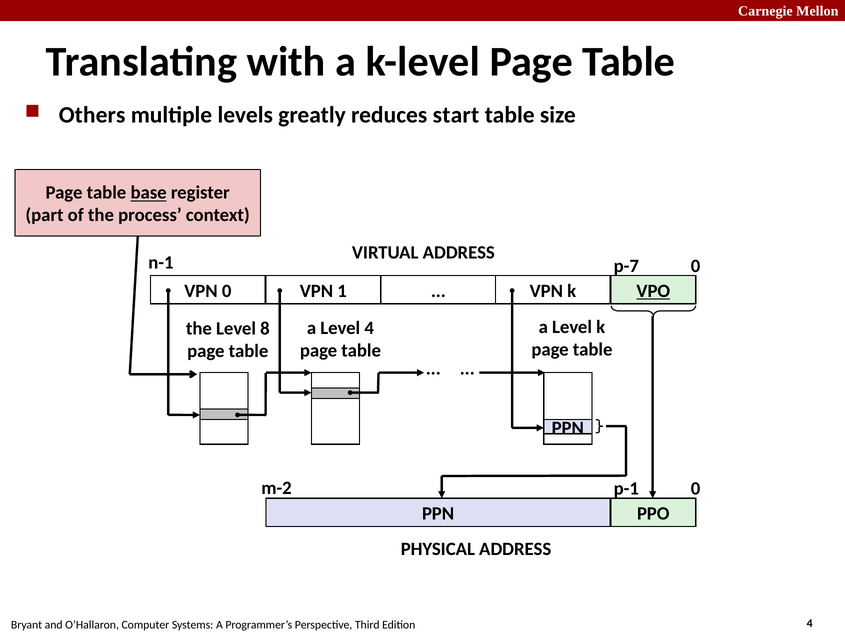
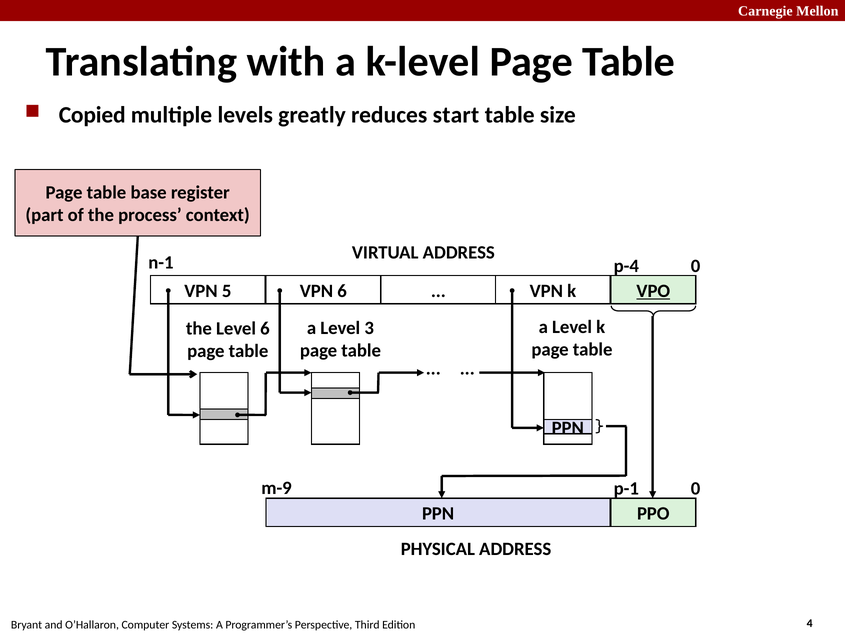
Others: Others -> Copied
base underline: present -> none
p-7: p-7 -> p-4
VPN 0: 0 -> 5
VPN 1: 1 -> 6
Level 4: 4 -> 3
Level 8: 8 -> 6
m-2: m-2 -> m-9
